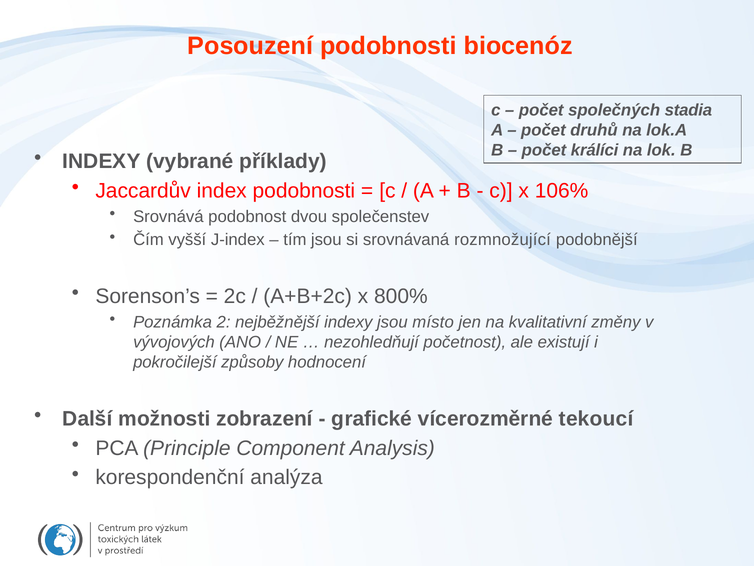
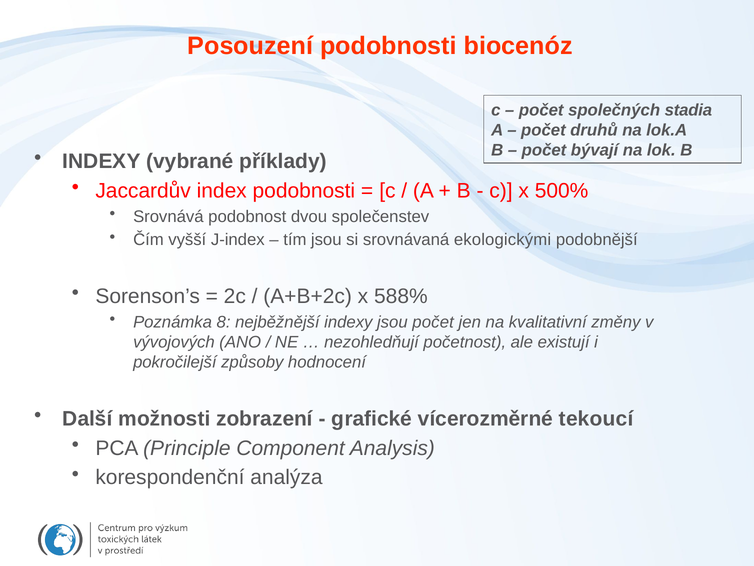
králíci: králíci -> bývají
106%: 106% -> 500%
rozmnožující: rozmnožující -> ekologickými
800%: 800% -> 588%
2: 2 -> 8
jsou místo: místo -> počet
